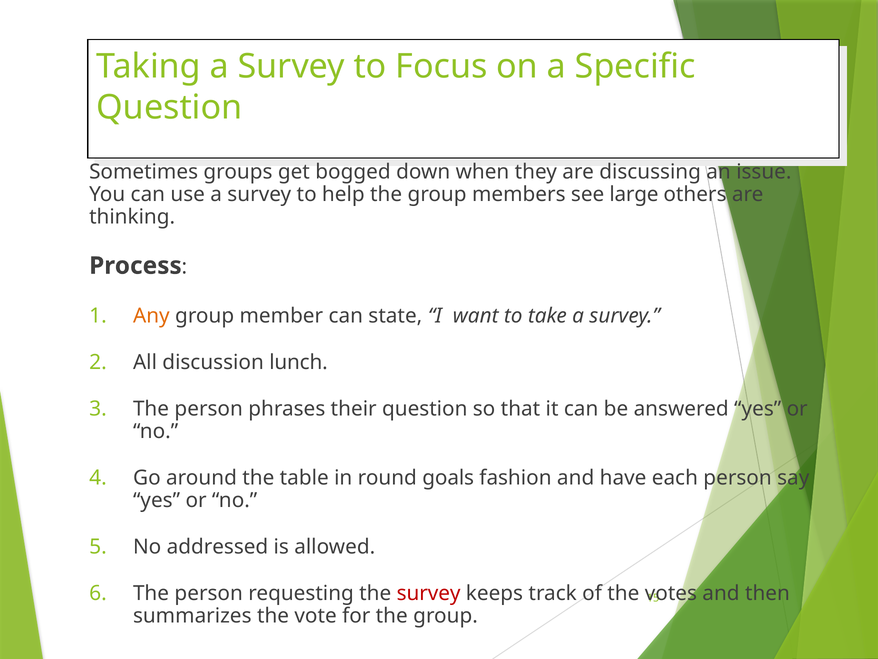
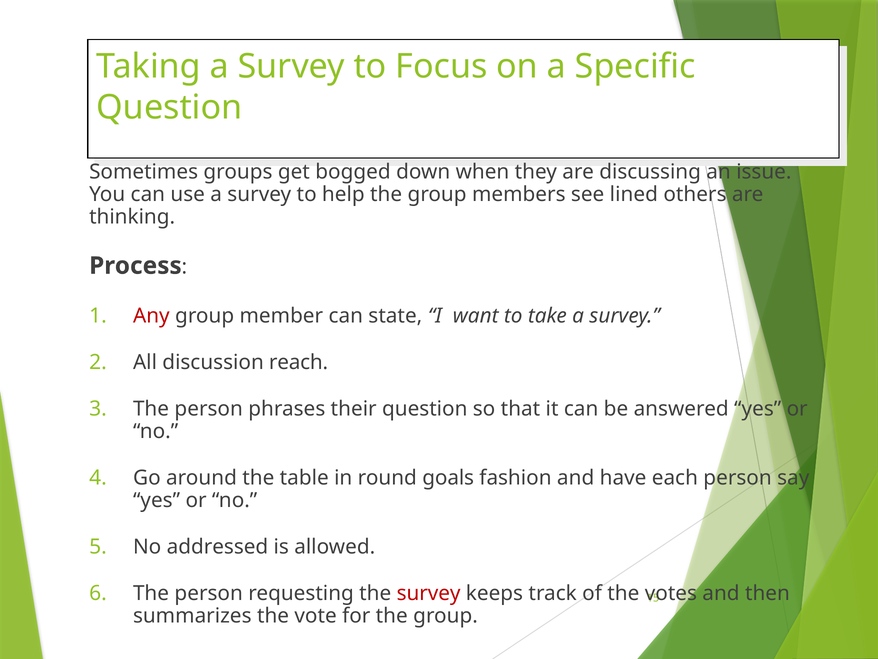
large: large -> lined
Any colour: orange -> red
lunch: lunch -> reach
